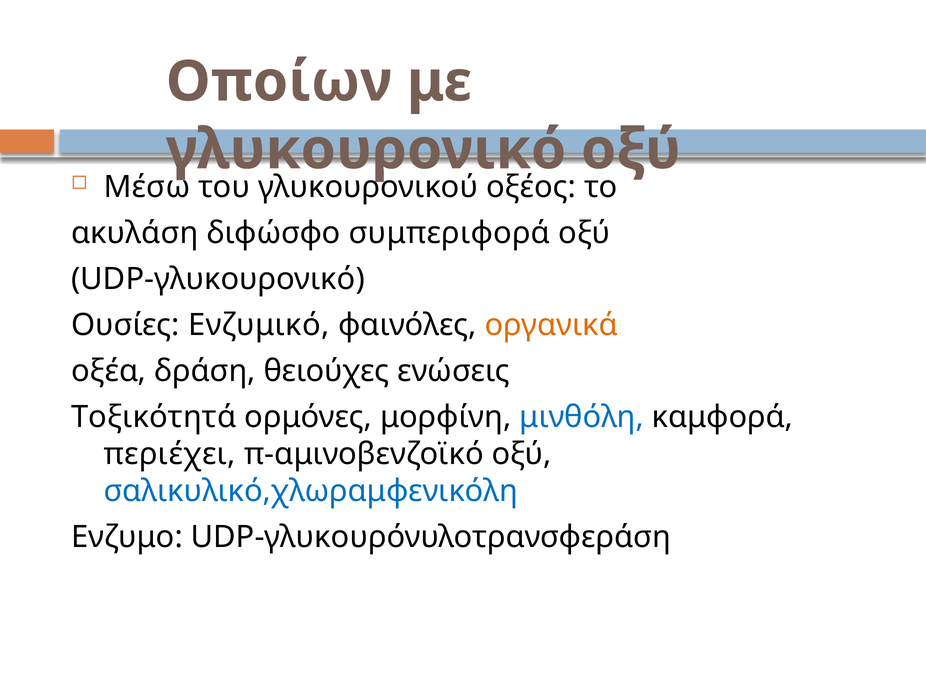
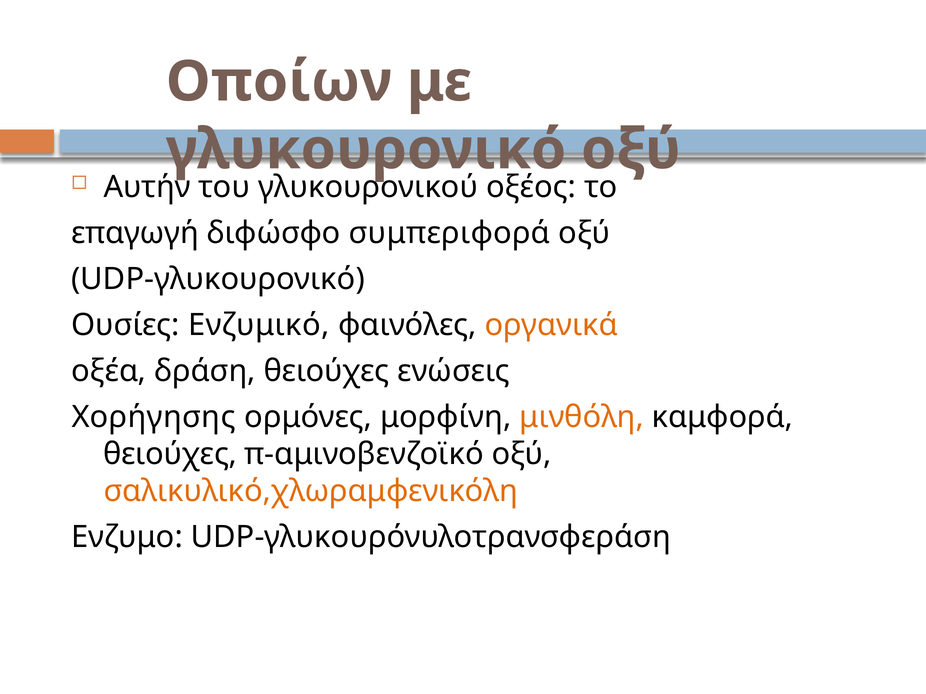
Μέσω: Μέσω -> Αυτήν
ακυλάση: ακυλάση -> επαγωγή
Τοξικότητά: Τοξικότητά -> Χορήγησης
μινθόλη colour: blue -> orange
περιέχει at (170, 455): περιέχει -> θειούχες
σαλικυλικό,χλωραμφενικόλη colour: blue -> orange
